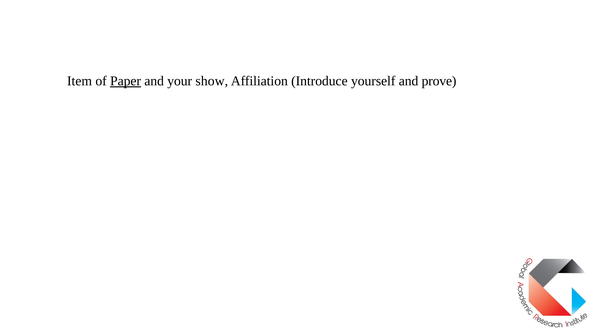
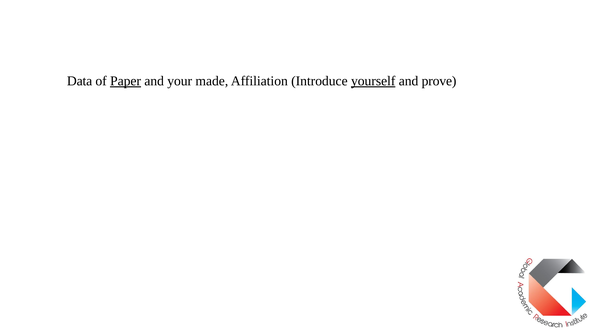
Item: Item -> Data
show: show -> made
yourself underline: none -> present
